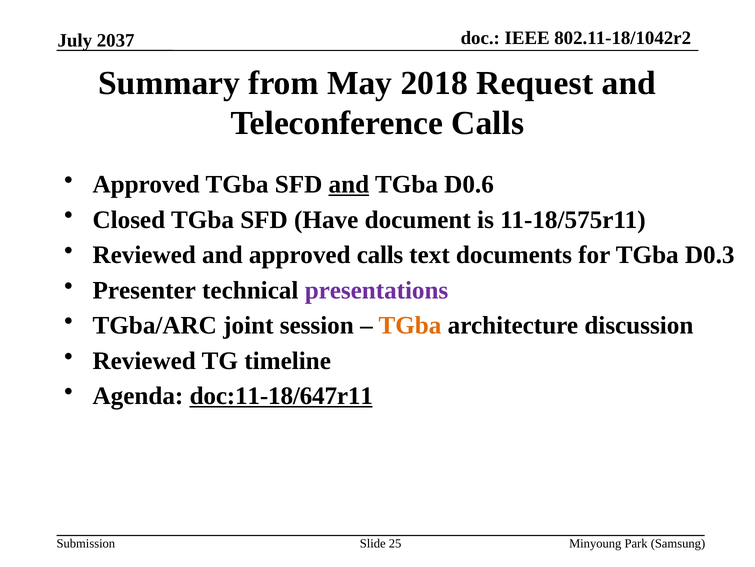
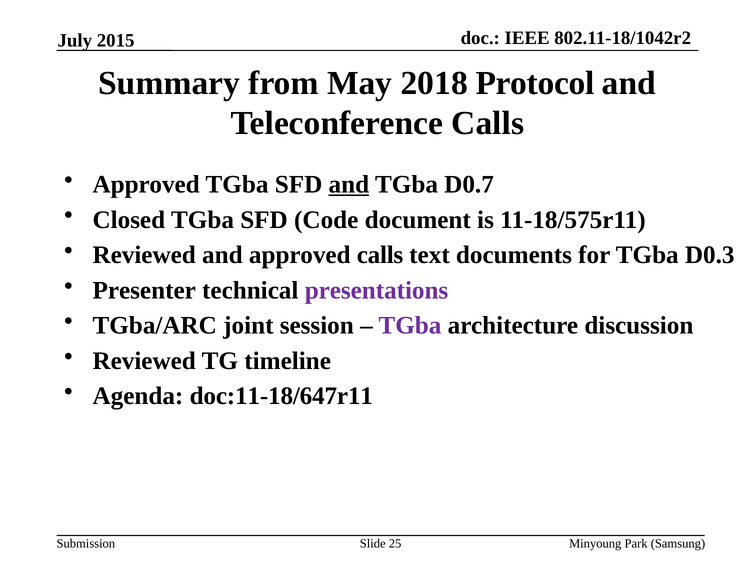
2037: 2037 -> 2015
Request: Request -> Protocol
D0.6: D0.6 -> D0.7
Have: Have -> Code
TGba at (410, 325) colour: orange -> purple
doc:11-18/647r11 underline: present -> none
